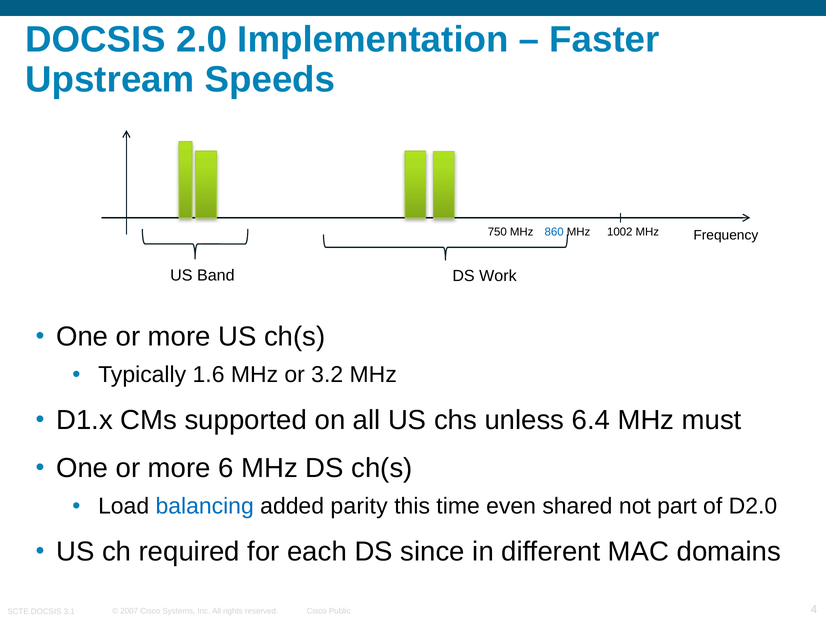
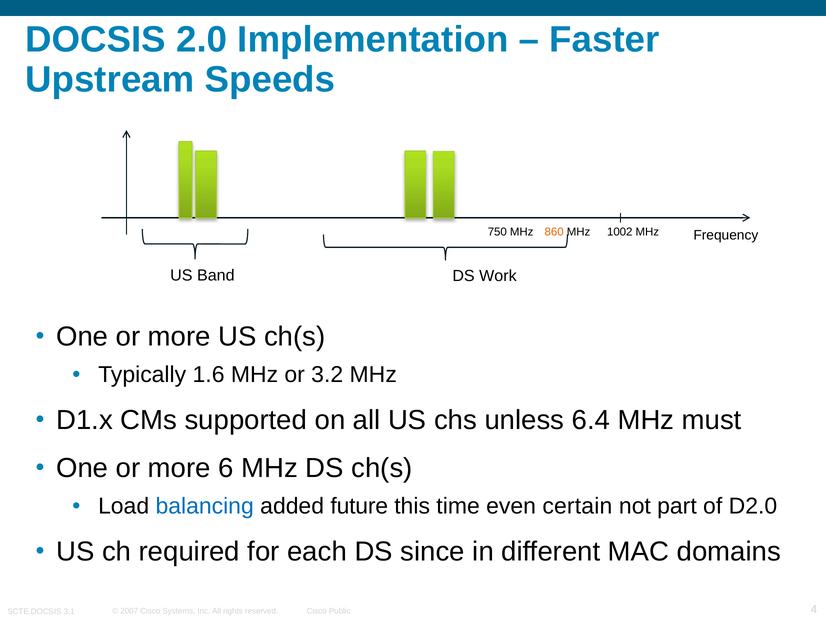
860 colour: blue -> orange
parity: parity -> future
shared: shared -> certain
